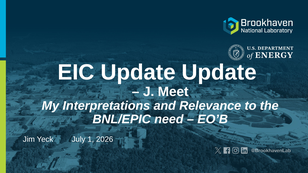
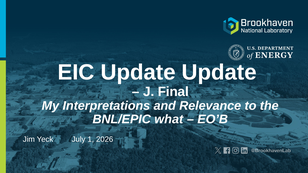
Meet: Meet -> Final
need: need -> what
